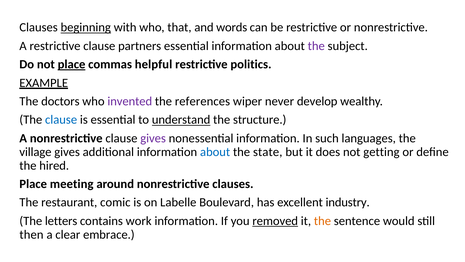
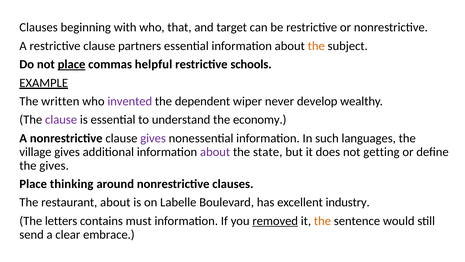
beginning underline: present -> none
words: words -> target
the at (316, 46) colour: purple -> orange
politics: politics -> schools
doctors: doctors -> written
references: references -> dependent
clause at (61, 120) colour: blue -> purple
understand underline: present -> none
structure: structure -> economy
about at (215, 152) colour: blue -> purple
the hired: hired -> gives
meeting: meeting -> thinking
restaurant comic: comic -> about
work: work -> must
then: then -> send
